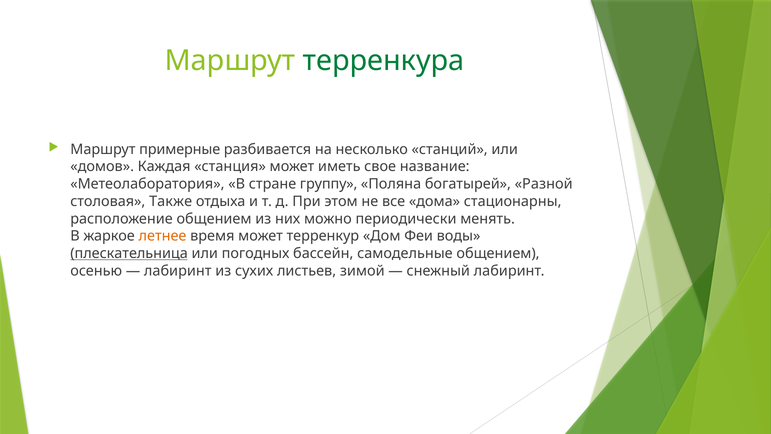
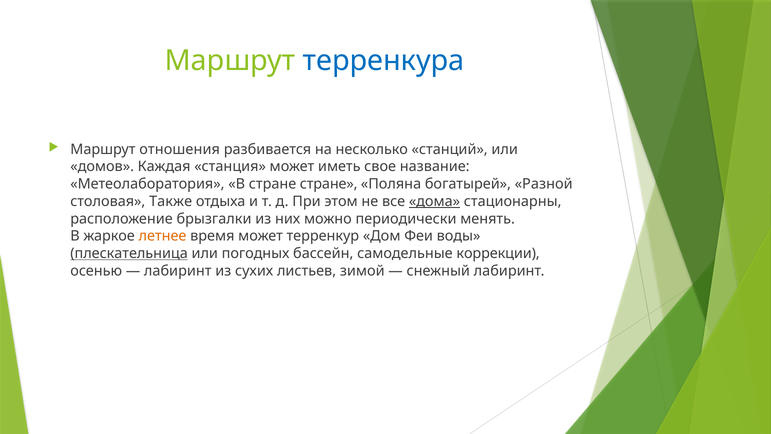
терренкура colour: green -> blue
примерные: примерные -> отношения
стране группу: группу -> стране
дома underline: none -> present
расположение общением: общением -> брызгалки
самодельные общением: общением -> коррекции
